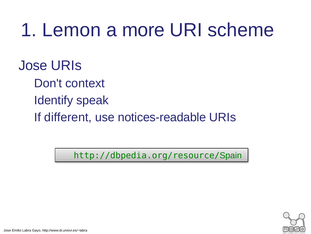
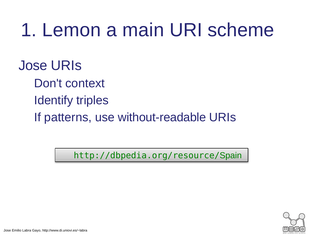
more: more -> main
speak: speak -> triples
different: different -> patterns
notices-readable: notices-readable -> without-readable
